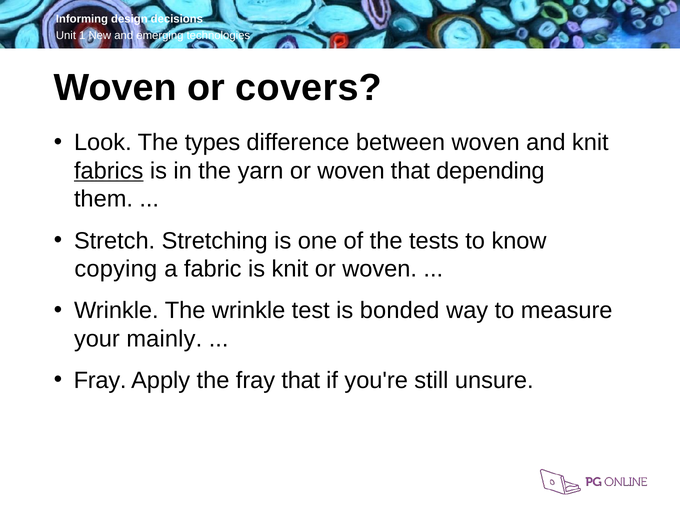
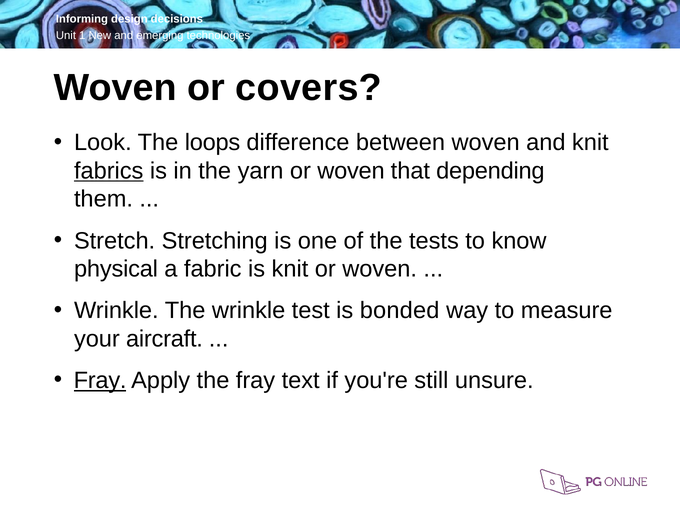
types: types -> loops
copying: copying -> physical
mainly: mainly -> aircraft
Fray at (100, 381) underline: none -> present
fray that: that -> text
